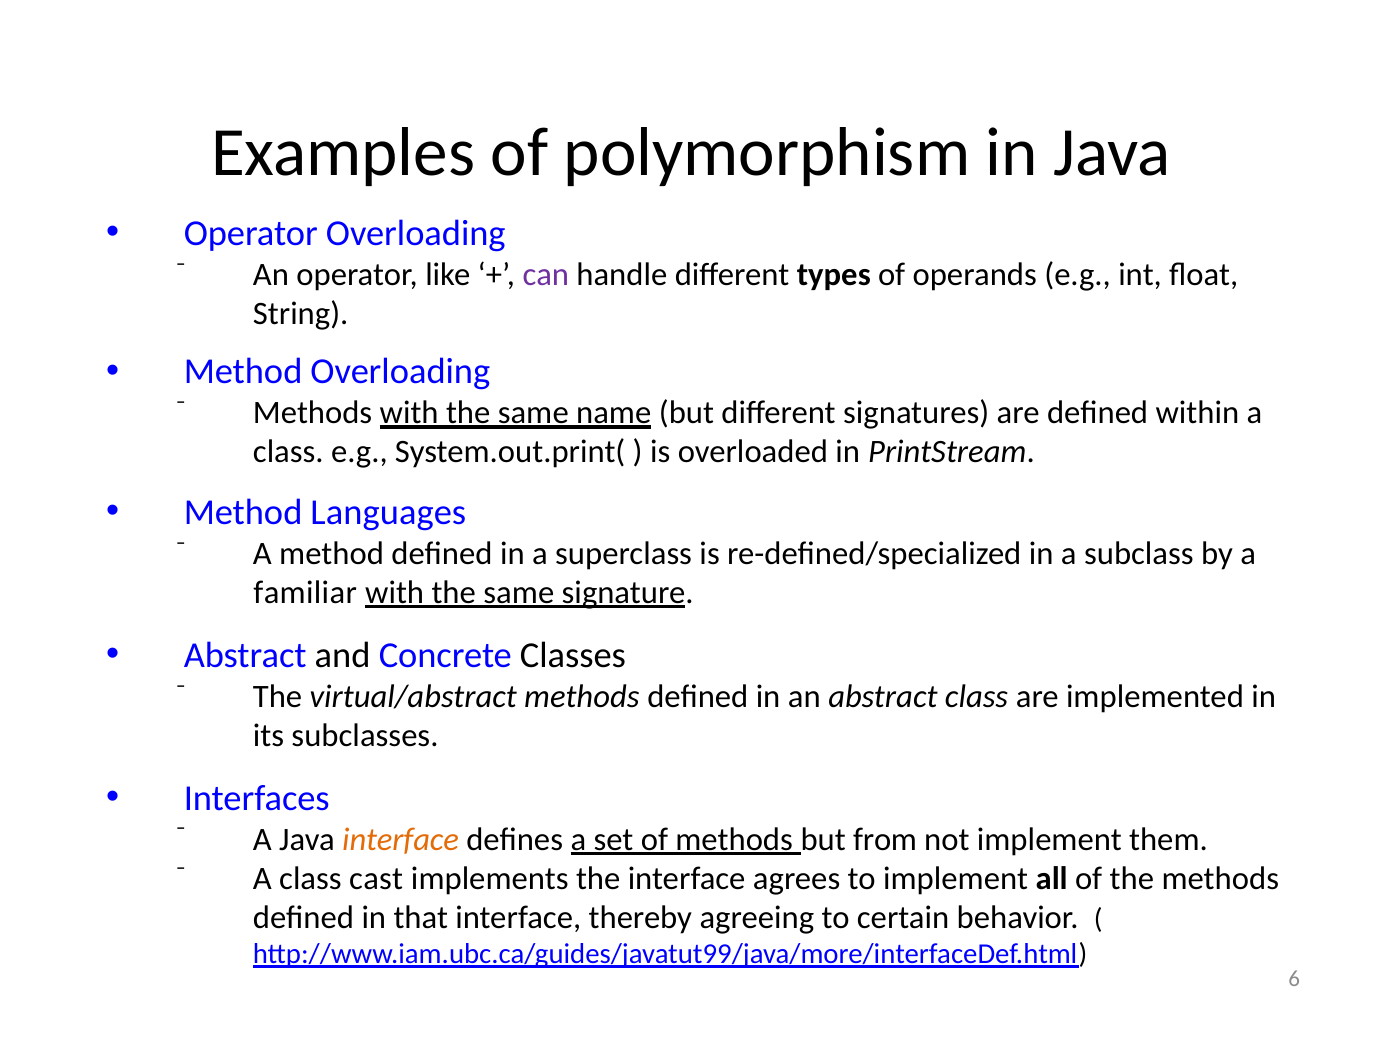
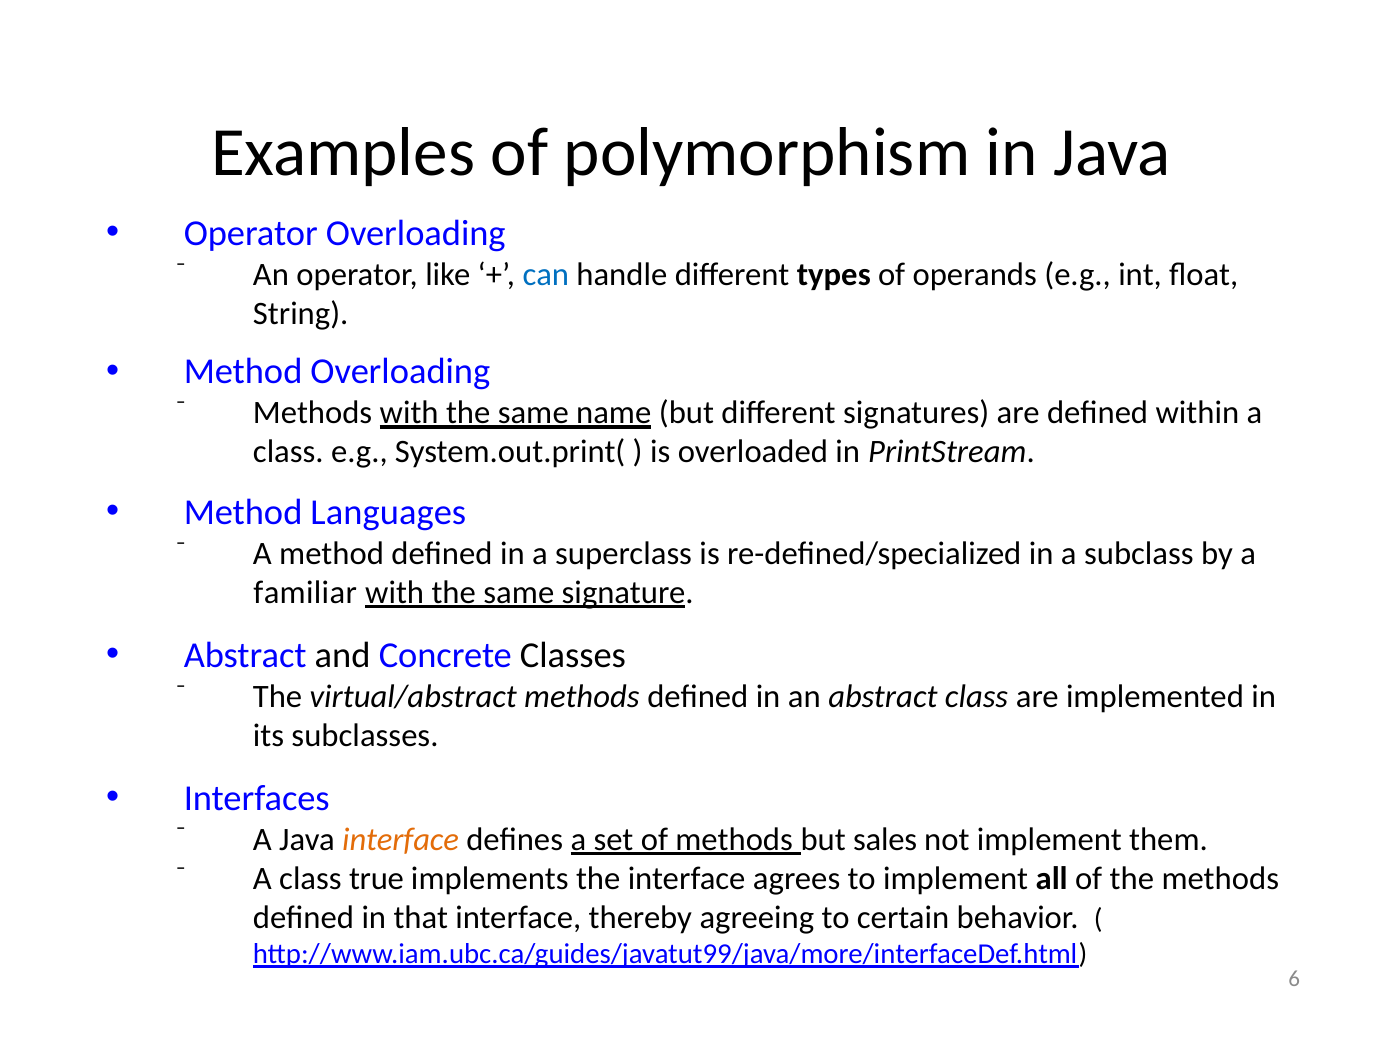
can colour: purple -> blue
from: from -> sales
cast: cast -> true
